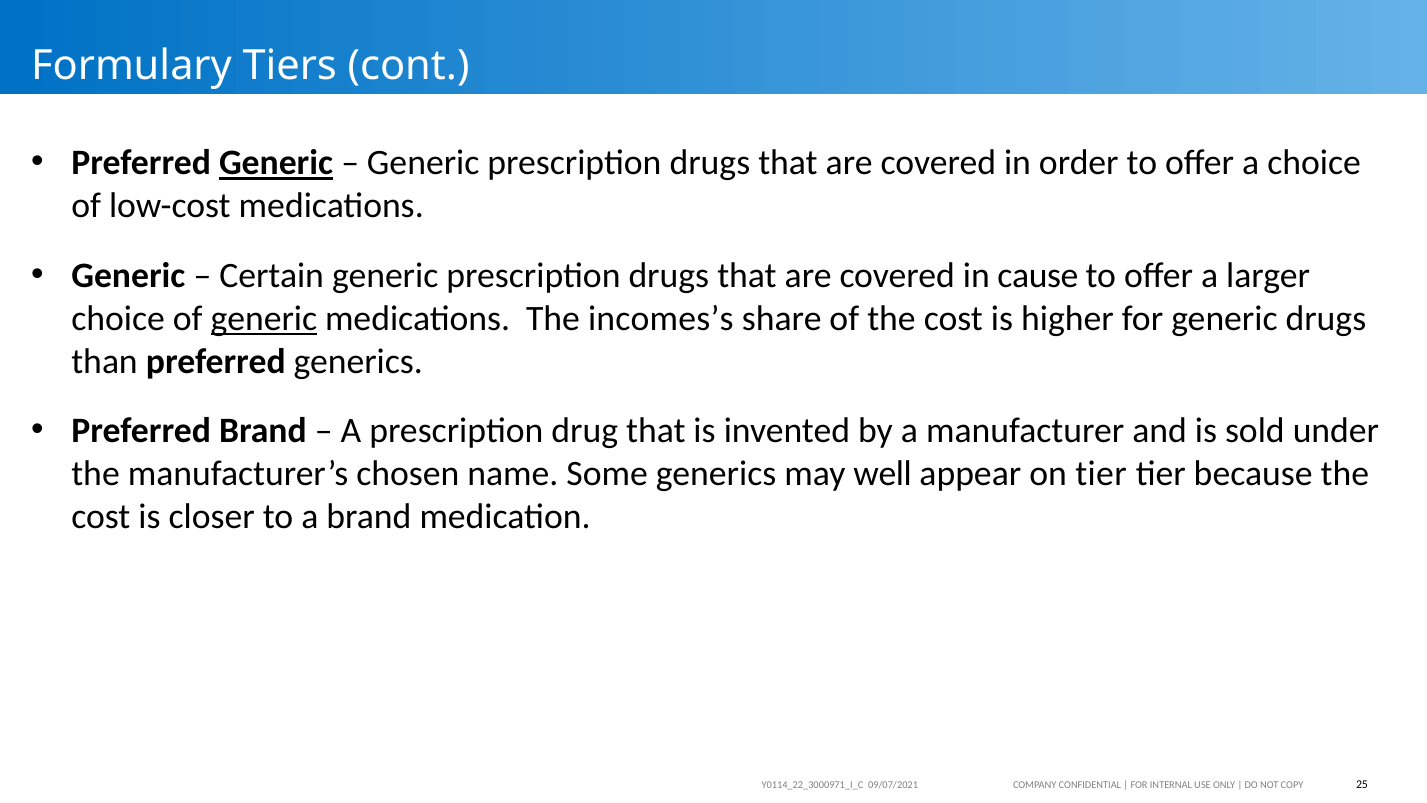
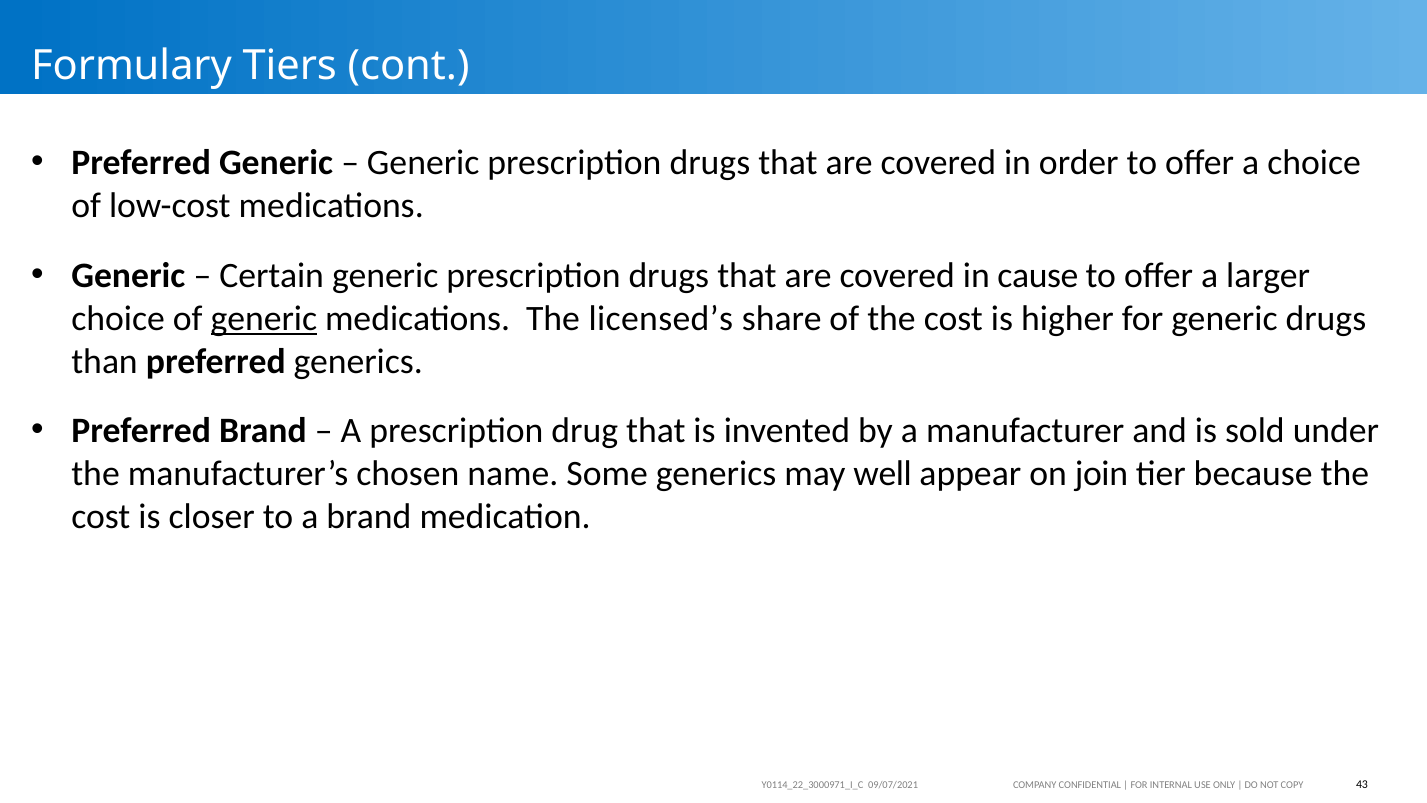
Generic at (276, 163) underline: present -> none
incomes’s: incomes’s -> licensed’s
on tier: tier -> join
25: 25 -> 43
